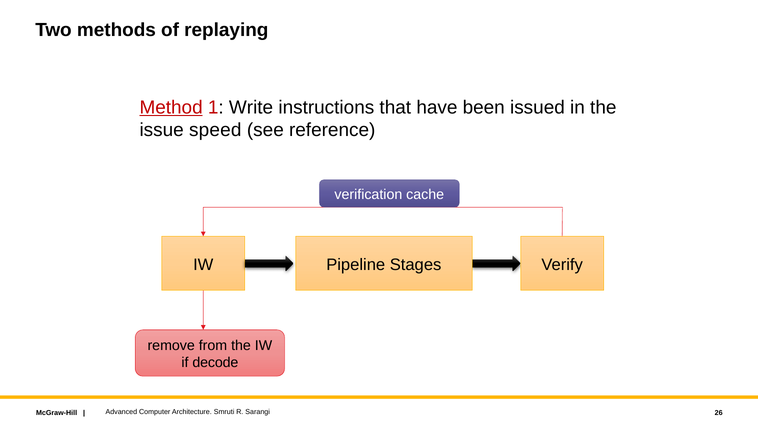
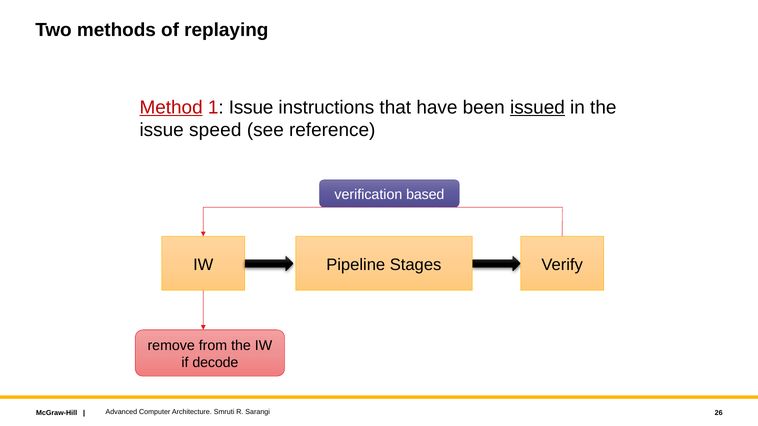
1 Write: Write -> Issue
issued underline: none -> present
cache: cache -> based
